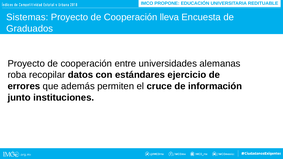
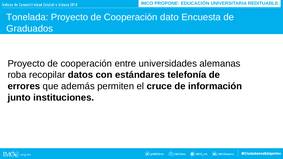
Sistemas: Sistemas -> Tonelada
lleva: lleva -> dato
ejercicio: ejercicio -> telefonía
